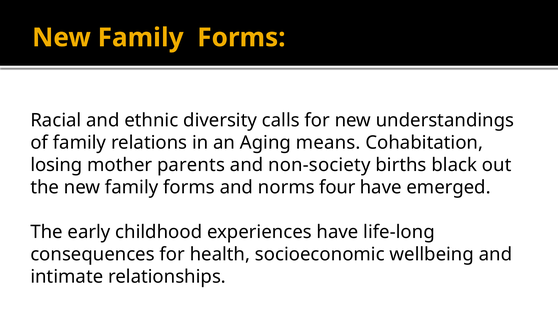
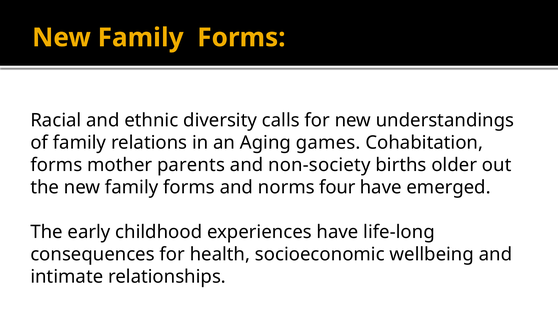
means: means -> games
losing at (56, 165): losing -> forms
black: black -> older
